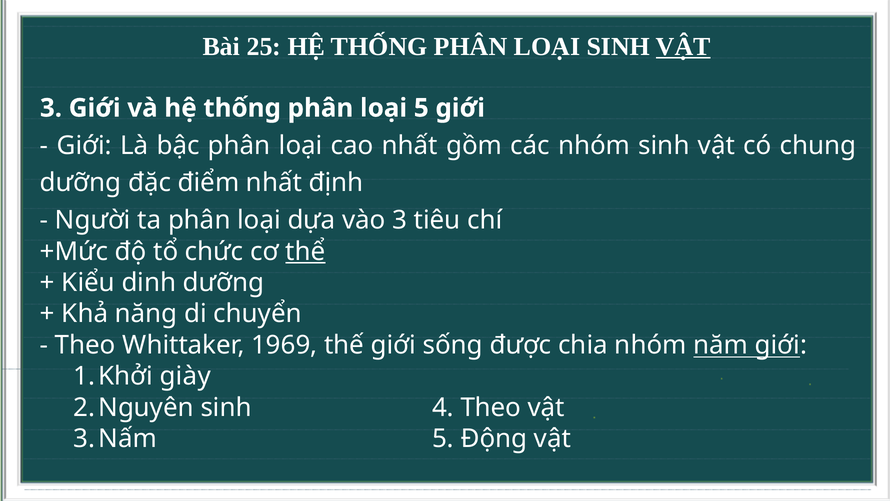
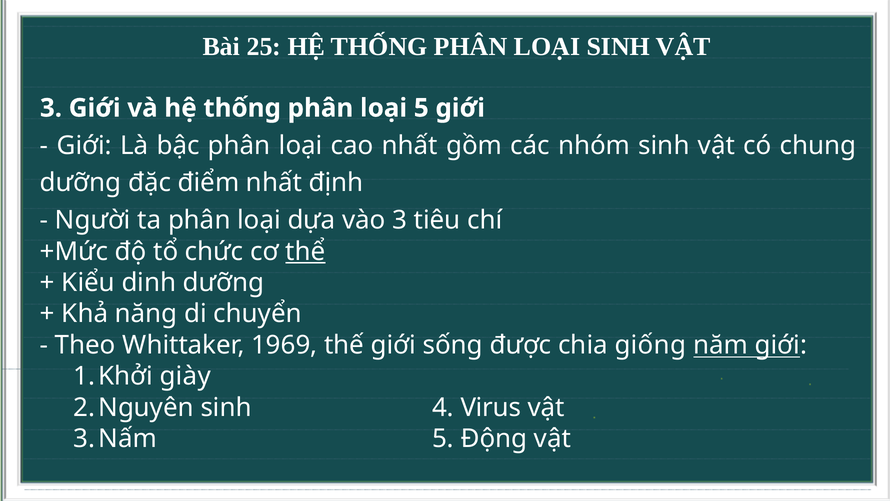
VẬT at (683, 46) underline: present -> none
chia nhóm: nhóm -> giống
4 Theo: Theo -> Virus
